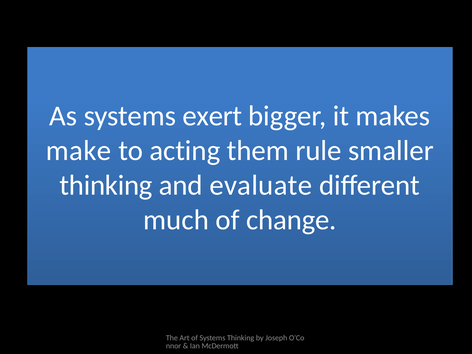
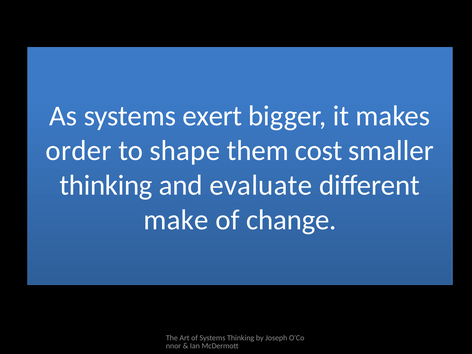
make: make -> order
acting: acting -> shape
rule: rule -> cost
much: much -> make
